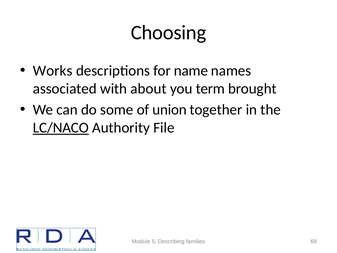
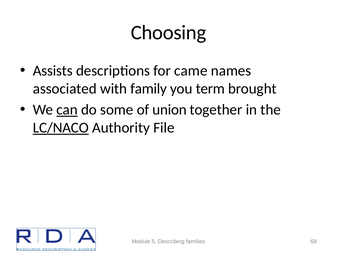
Works: Works -> Assists
name: name -> came
about: about -> family
can underline: none -> present
